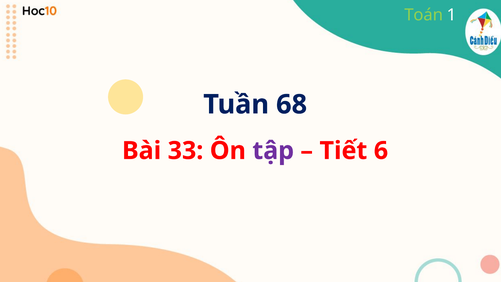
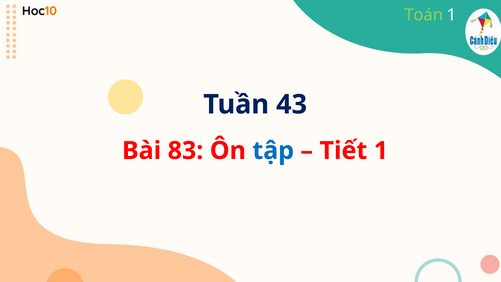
68: 68 -> 43
33: 33 -> 83
tập colour: purple -> blue
Tiết 6: 6 -> 1
